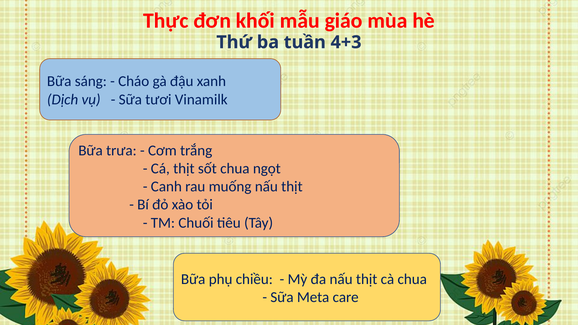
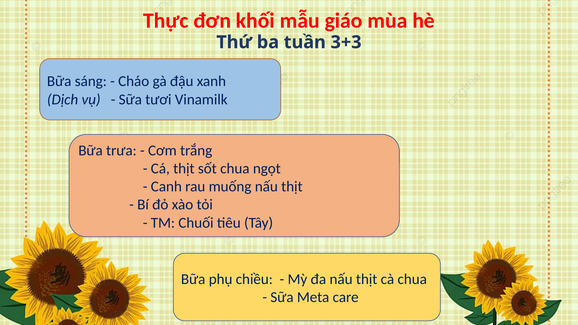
4+3: 4+3 -> 3+3
